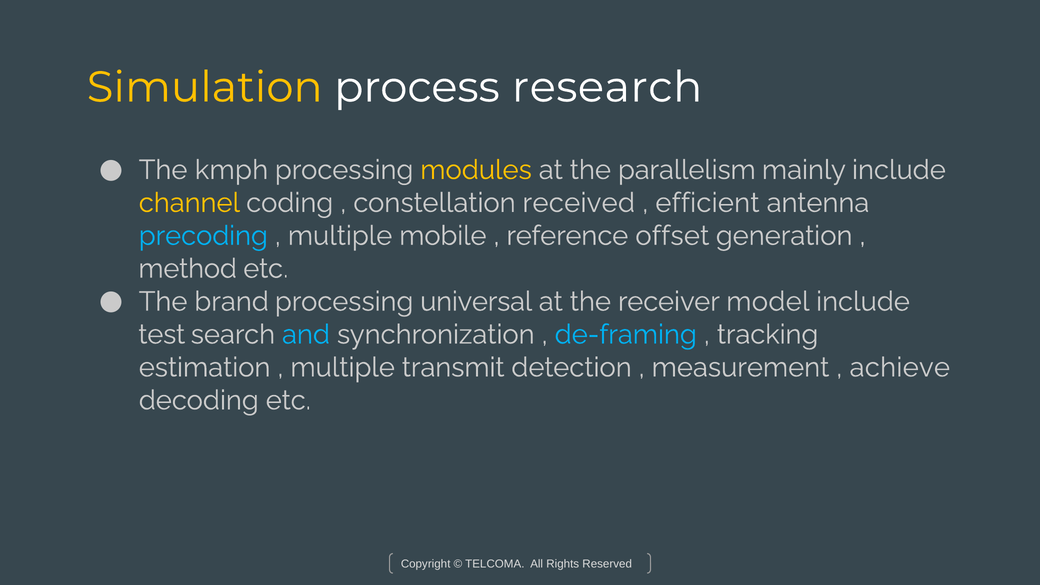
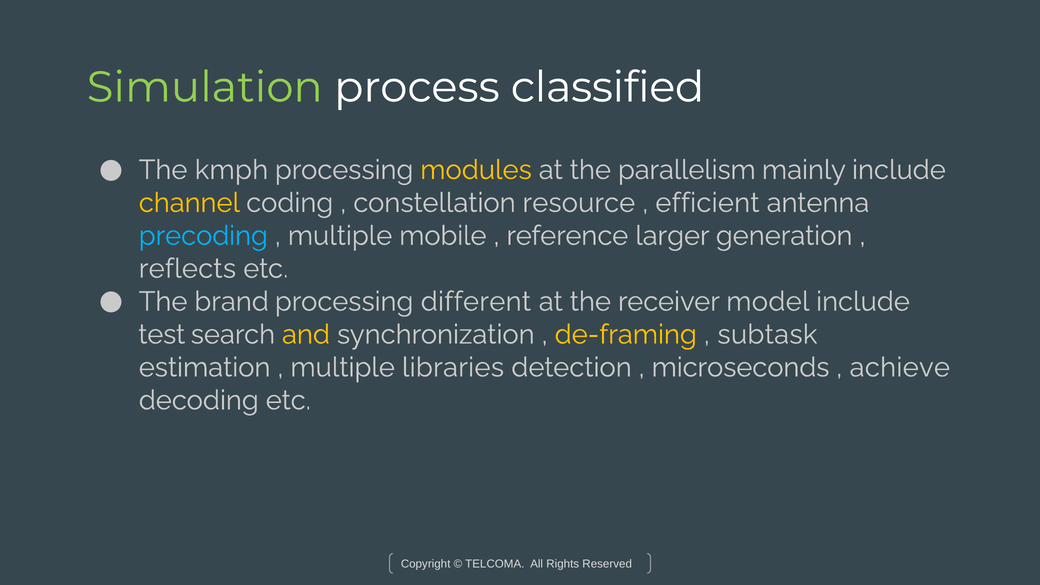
Simulation colour: yellow -> light green
research: research -> classified
received: received -> resource
offset: offset -> larger
method: method -> reflects
universal: universal -> different
and colour: light blue -> yellow
de-framing colour: light blue -> yellow
tracking: tracking -> subtask
transmit: transmit -> libraries
measurement: measurement -> microseconds
